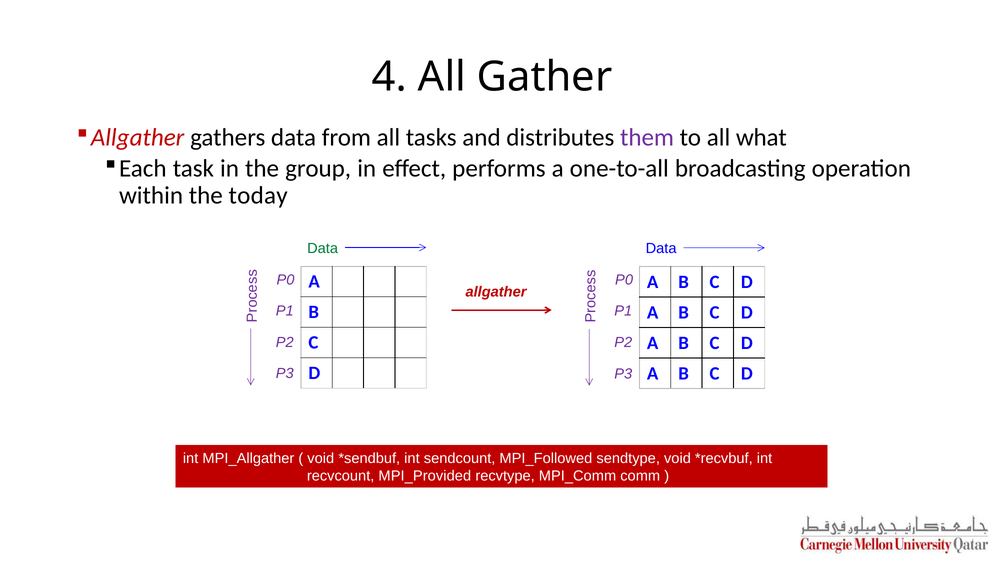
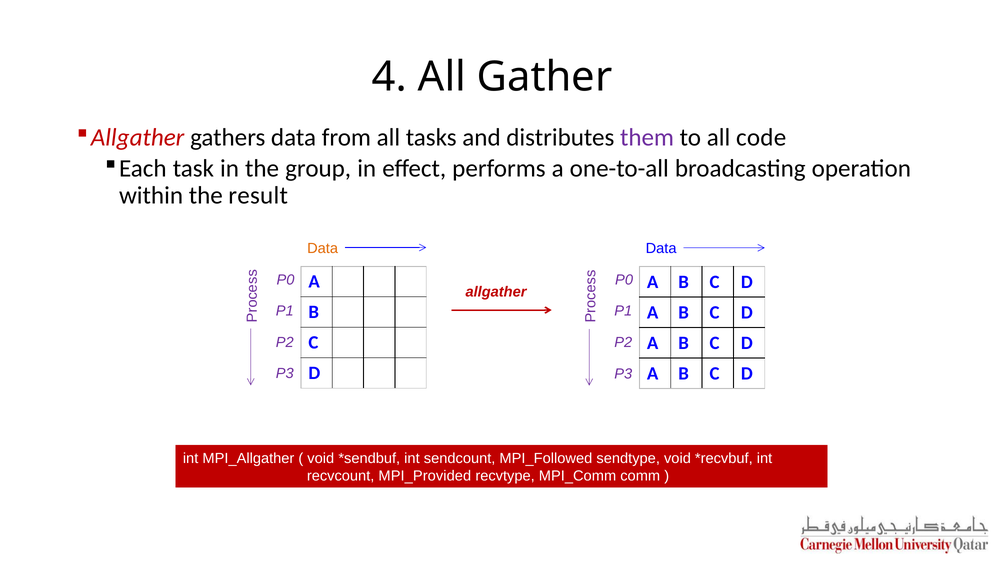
what: what -> code
today: today -> result
Data at (323, 248) colour: green -> orange
